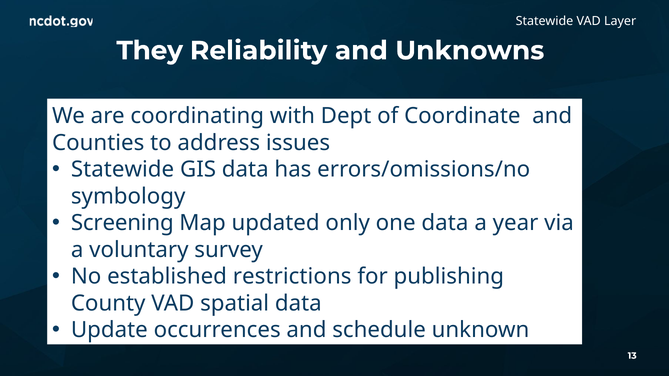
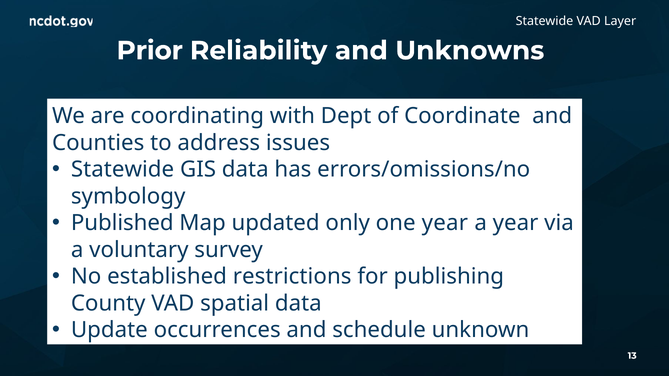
They: They -> Prior
Screening: Screening -> Published
one data: data -> year
